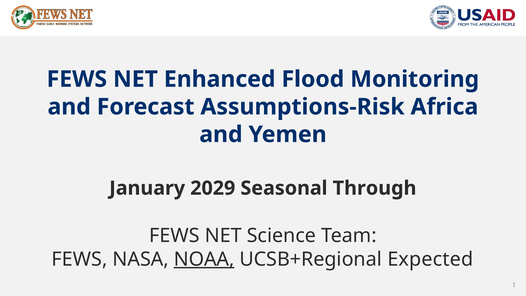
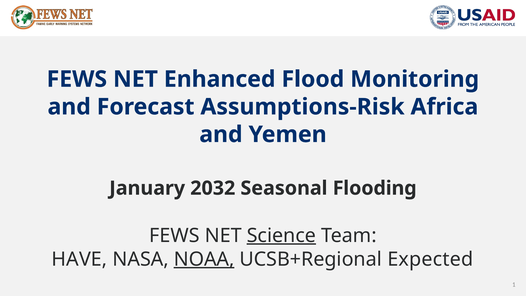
2029: 2029 -> 2032
Through: Through -> Flooding
Science underline: none -> present
FEWS at (79, 259): FEWS -> HAVE
